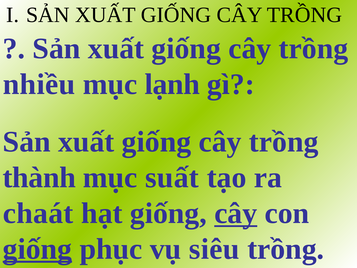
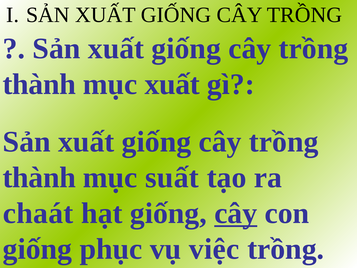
nhiều at (39, 84): nhiều -> thành
mục lạnh: lạnh -> xuất
giống at (37, 249) underline: present -> none
siêu: siêu -> việc
